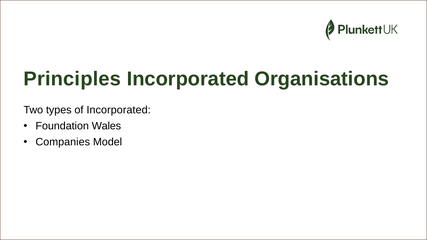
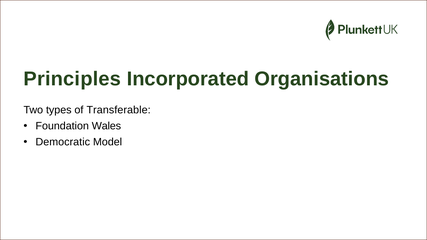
of Incorporated: Incorporated -> Transferable
Companies: Companies -> Democratic
